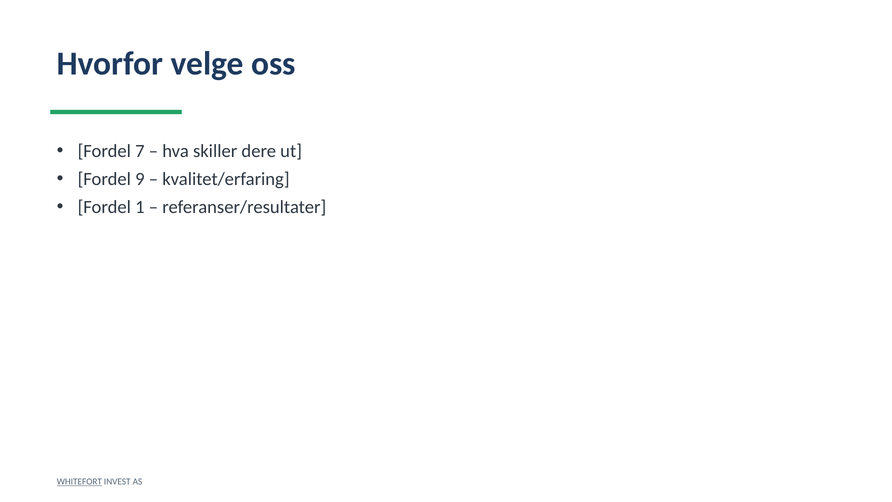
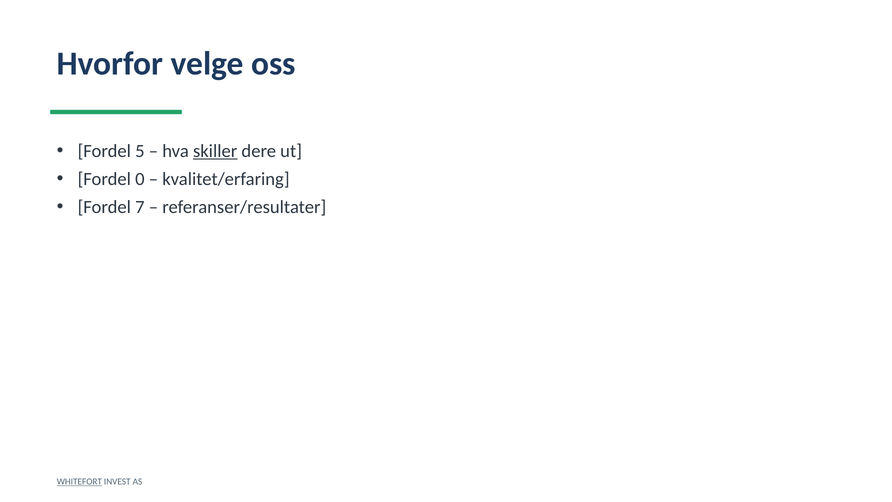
7: 7 -> 5
skiller underline: none -> present
9: 9 -> 0
1: 1 -> 7
